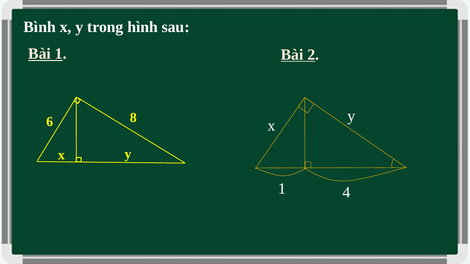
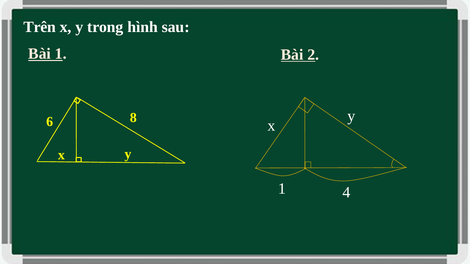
Bình: Bình -> Trên
